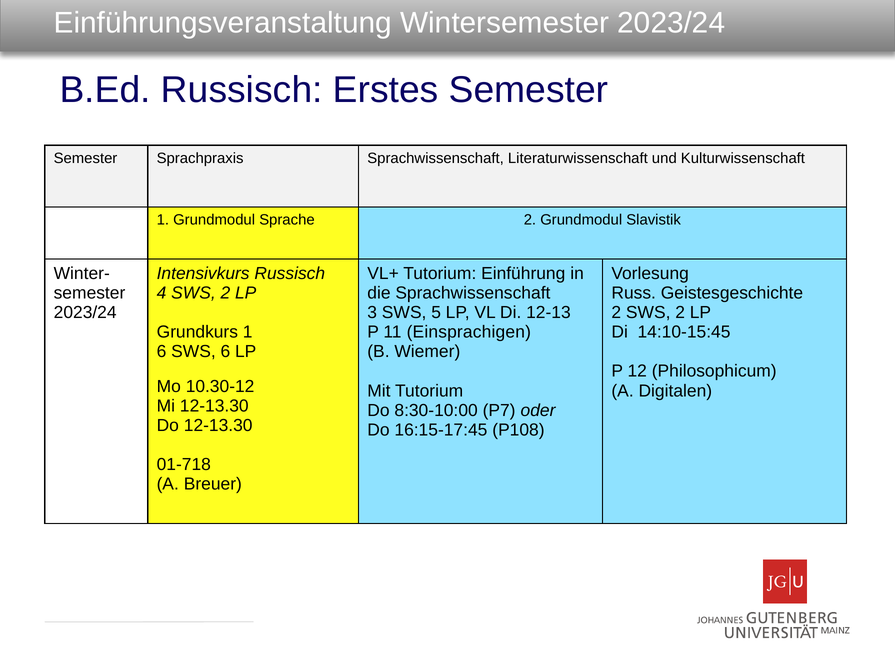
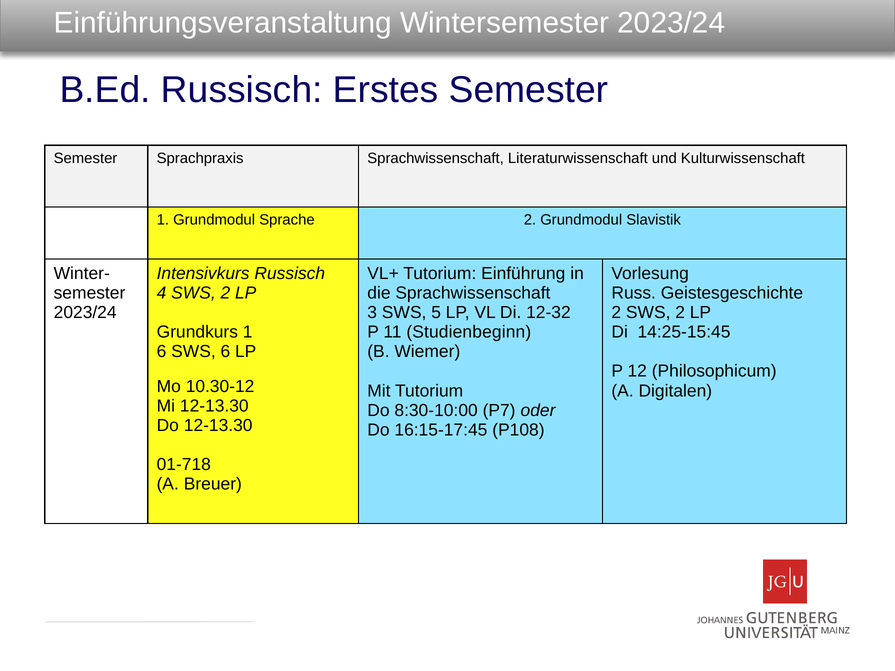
12-13: 12-13 -> 12-32
Einsprachigen: Einsprachigen -> Studienbeginn
14:10-15:45: 14:10-15:45 -> 14:25-15:45
